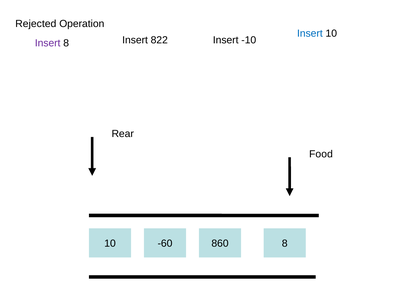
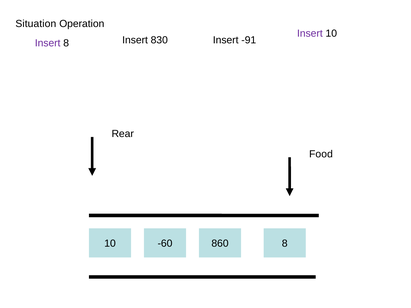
Rejected: Rejected -> Situation
Insert at (310, 34) colour: blue -> purple
822: 822 -> 830
-10: -10 -> -91
